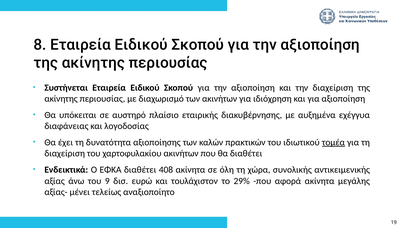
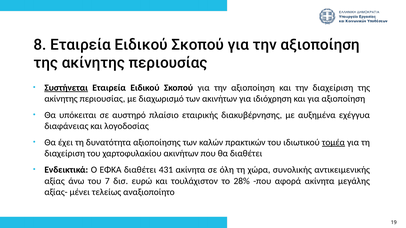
Συστήνεται underline: none -> present
408: 408 -> 431
9: 9 -> 7
29%: 29% -> 28%
